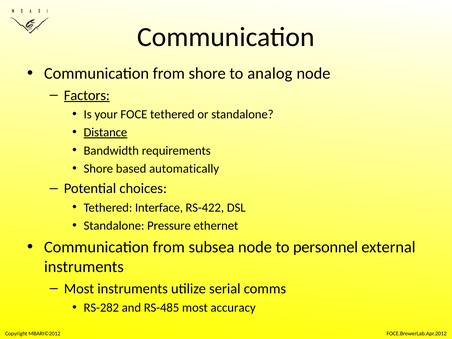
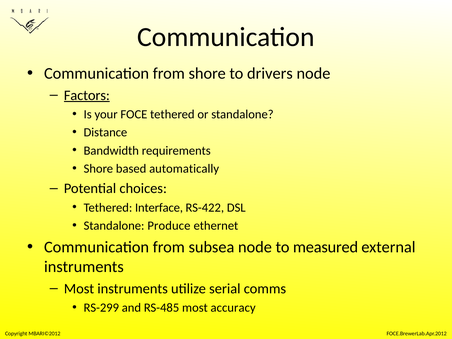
analog: analog -> drivers
Distance underline: present -> none
Pressure: Pressure -> Produce
personnel: personnel -> measured
RS-282: RS-282 -> RS-299
